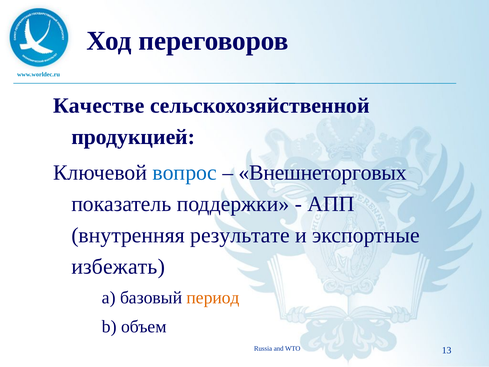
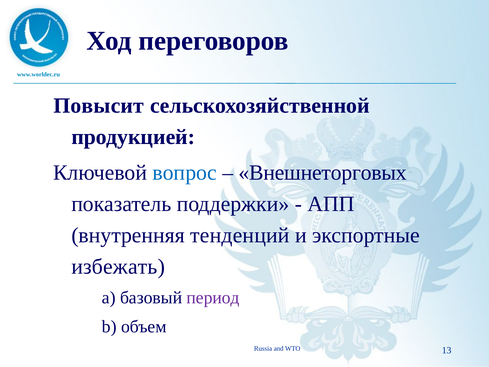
Качестве: Качестве -> Повысит
результате: результате -> тенденций
период colour: orange -> purple
